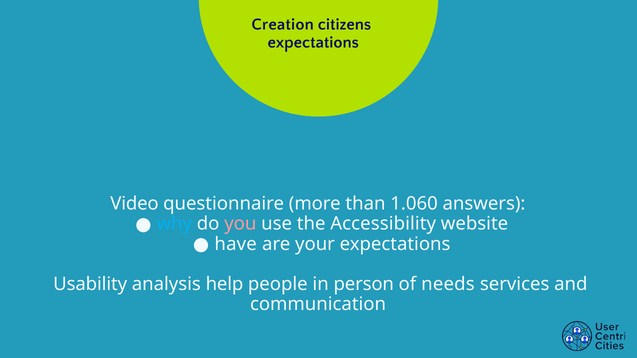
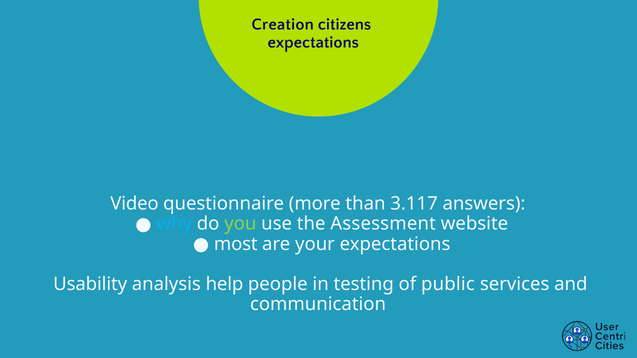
1.060: 1.060 -> 3.117
you colour: pink -> light green
Accessibility: Accessibility -> Assessment
have: have -> most
person: person -> testing
needs: needs -> public
